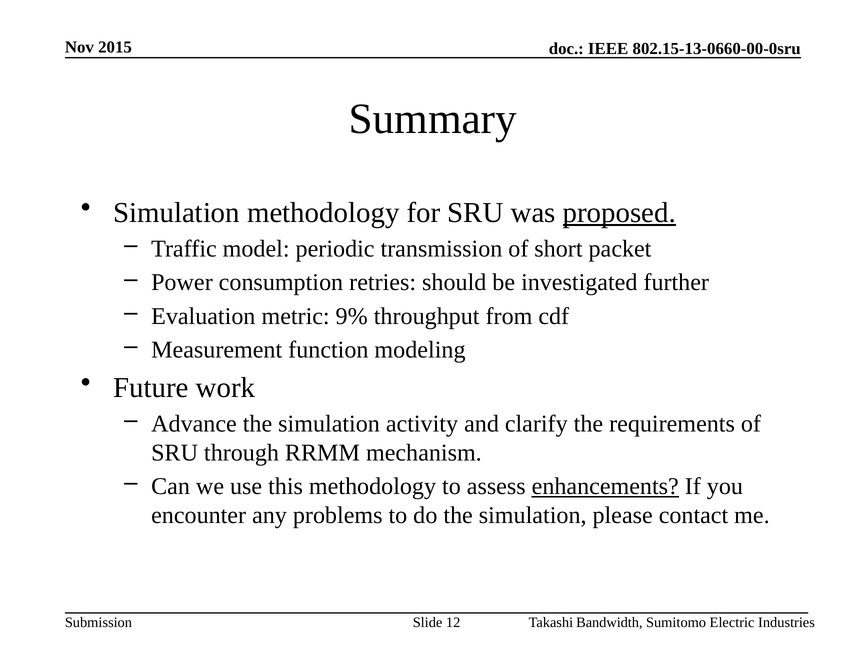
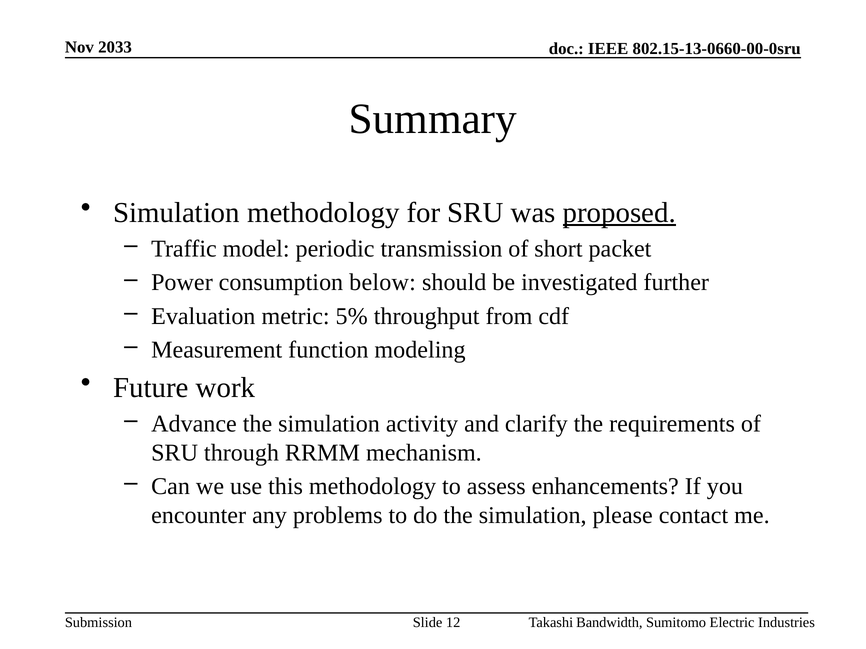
2015: 2015 -> 2033
retries: retries -> below
9%: 9% -> 5%
enhancements underline: present -> none
